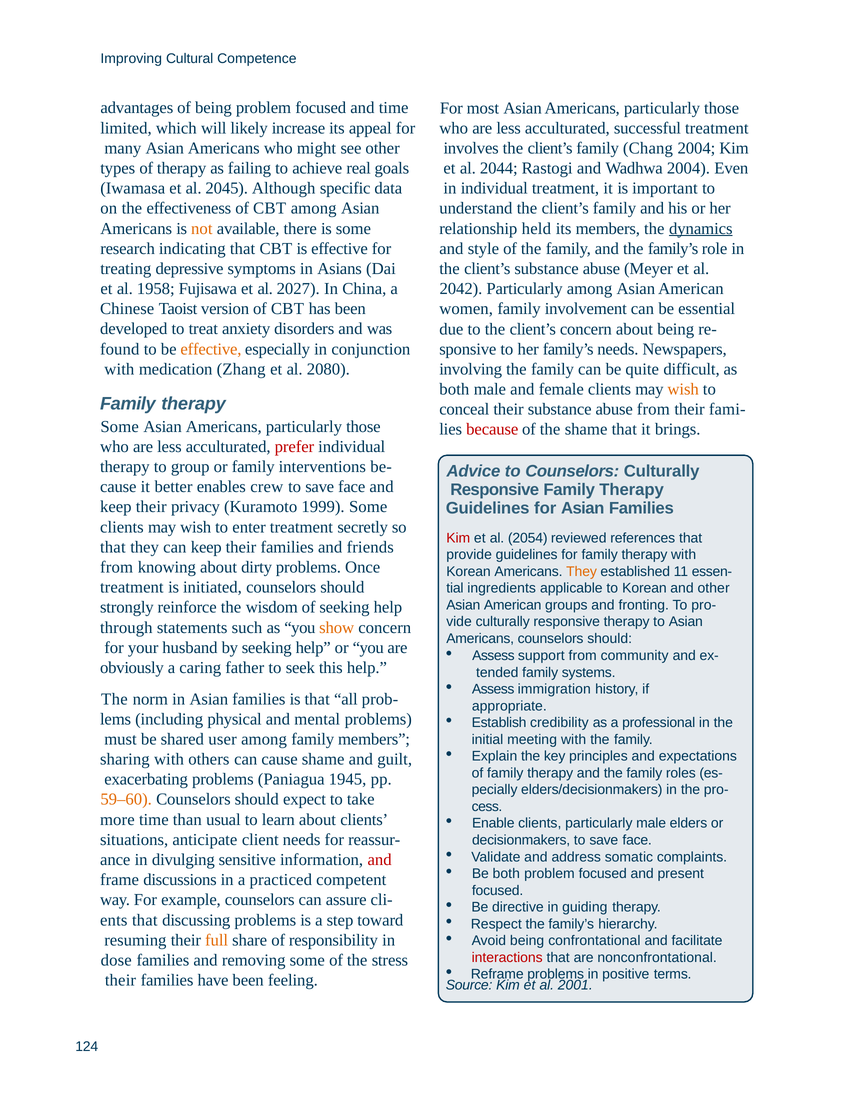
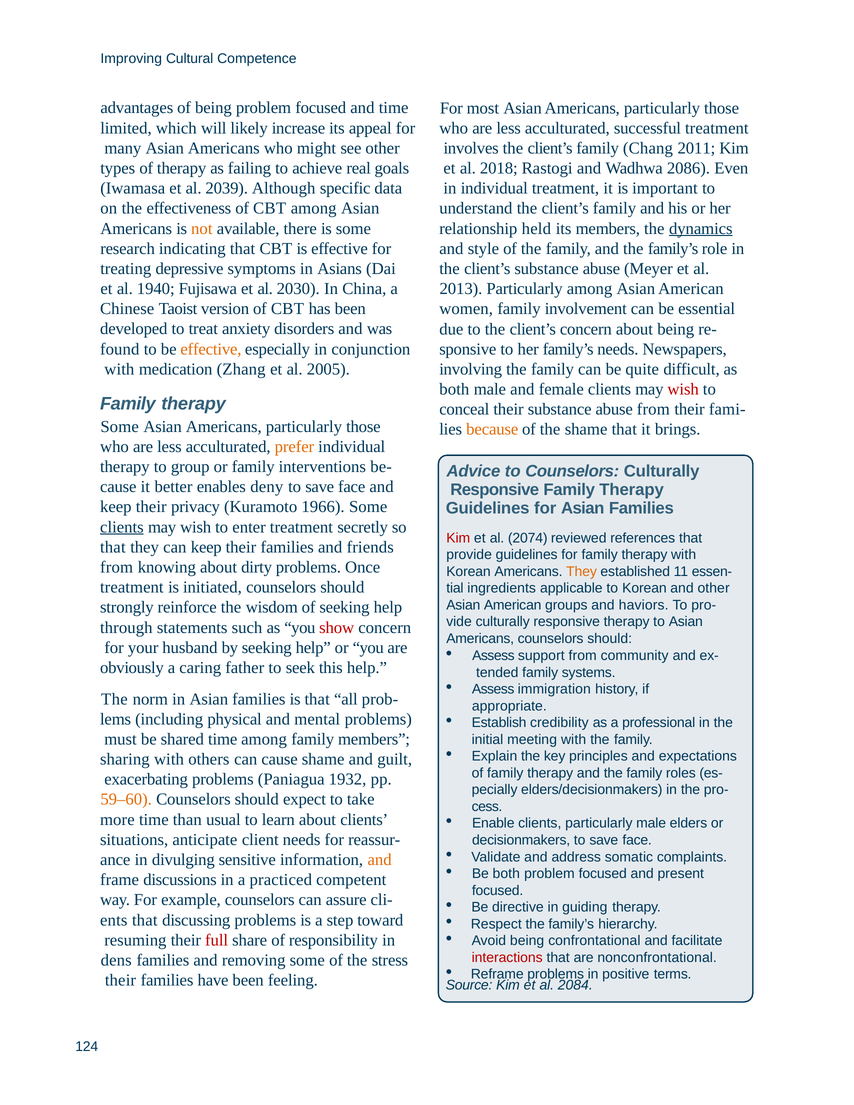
Chang 2004: 2004 -> 2011
2044: 2044 -> 2018
Wadhwa 2004: 2004 -> 2086
2045: 2045 -> 2039
1958: 1958 -> 1940
2027: 2027 -> 2030
2042: 2042 -> 2013
2080: 2080 -> 2005
wish at (683, 389) colour: orange -> red
because colour: red -> orange
prefer colour: red -> orange
crew: crew -> deny
1999: 1999 -> 1966
clients at (122, 527) underline: none -> present
2054: 2054 -> 2074
fronting: fronting -> haviors
show colour: orange -> red
shared user: user -> time
1945: 1945 -> 1932
and at (380, 860) colour: red -> orange
full colour: orange -> red
dose: dose -> dens
2001: 2001 -> 2084
